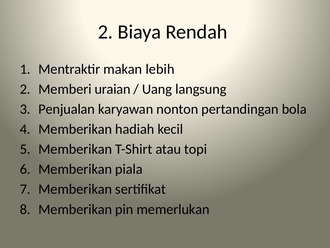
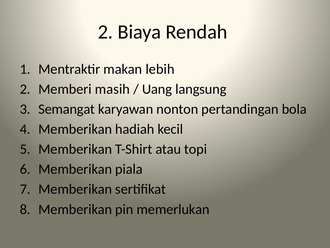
uraian: uraian -> masih
Penjualan: Penjualan -> Semangat
